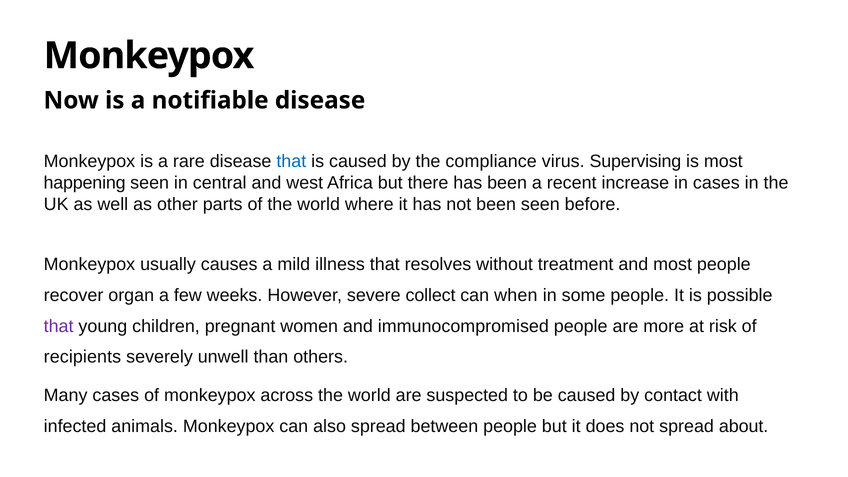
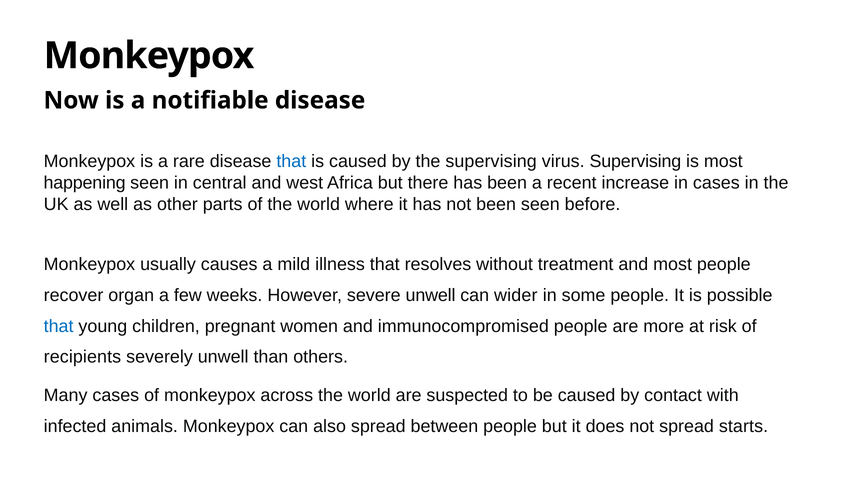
the compliance: compliance -> supervising
severe collect: collect -> unwell
when: when -> wider
that at (59, 326) colour: purple -> blue
about: about -> starts
